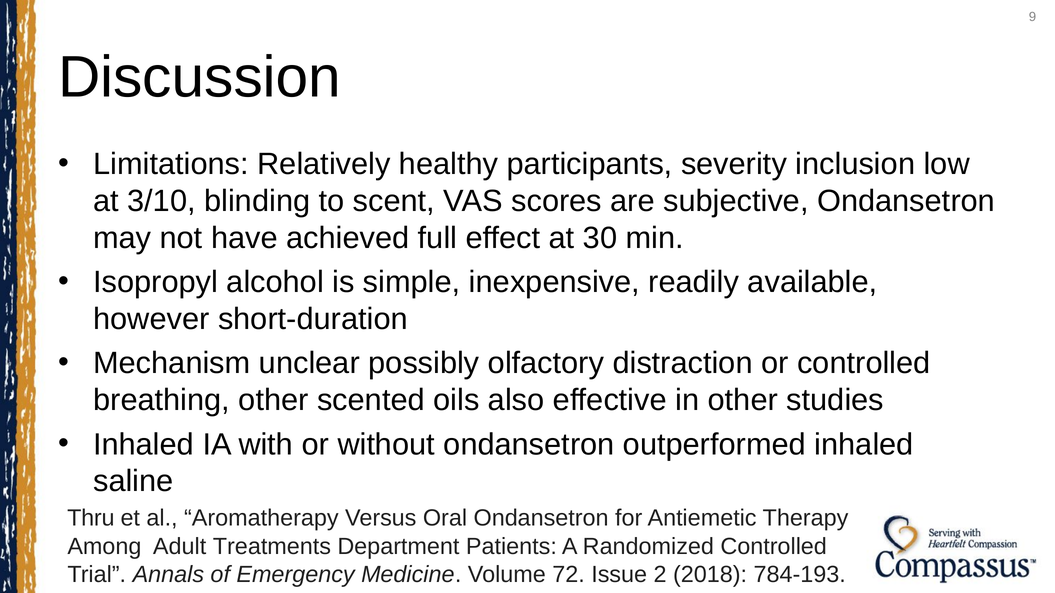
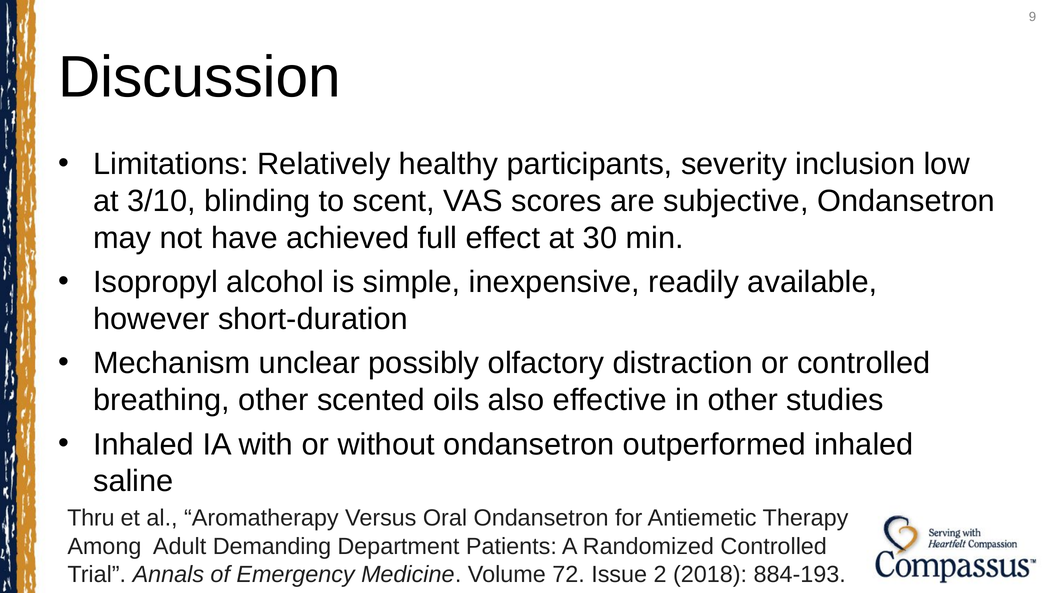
Treatments: Treatments -> Demanding
784-193: 784-193 -> 884-193
